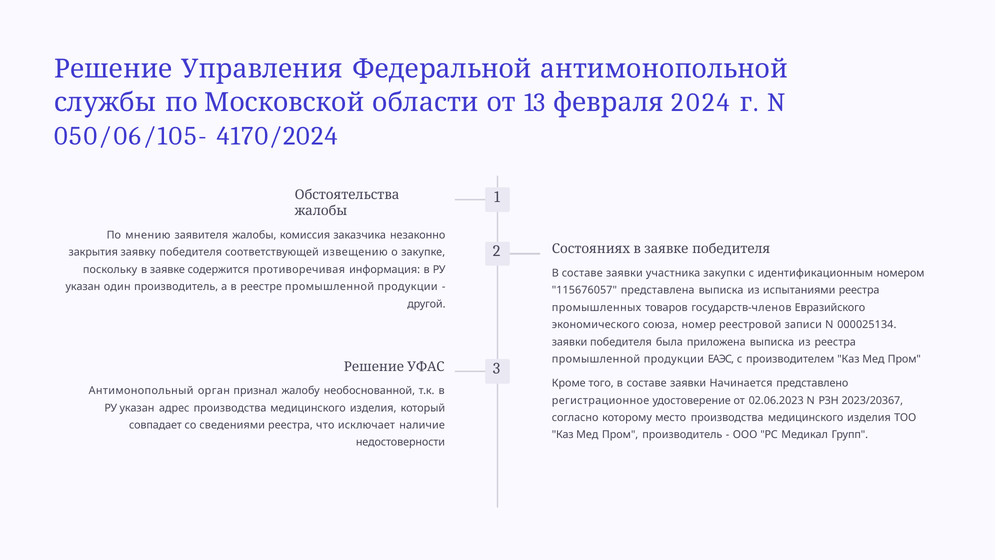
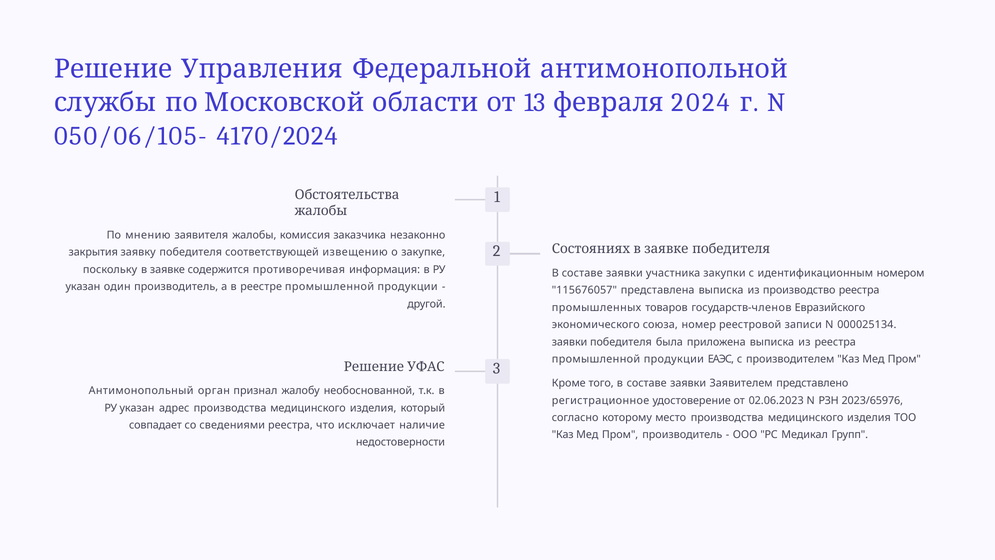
испытаниями: испытаниями -> производство
Начинается: Начинается -> Заявителем
2023/20367: 2023/20367 -> 2023/65976
